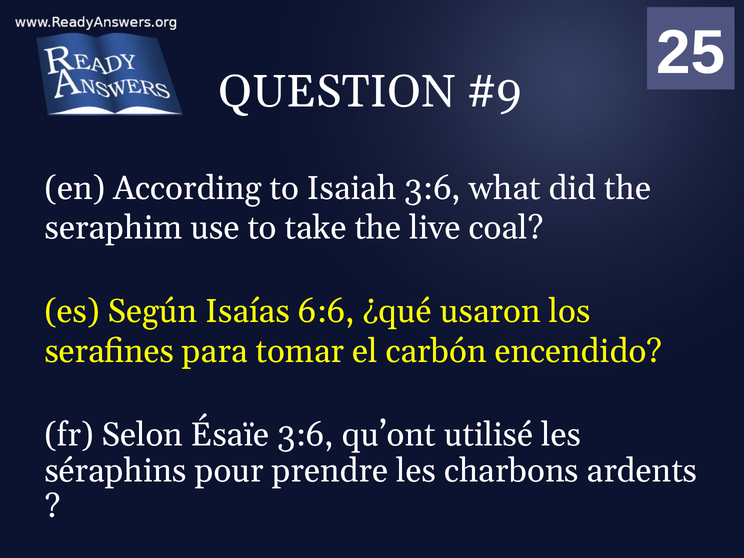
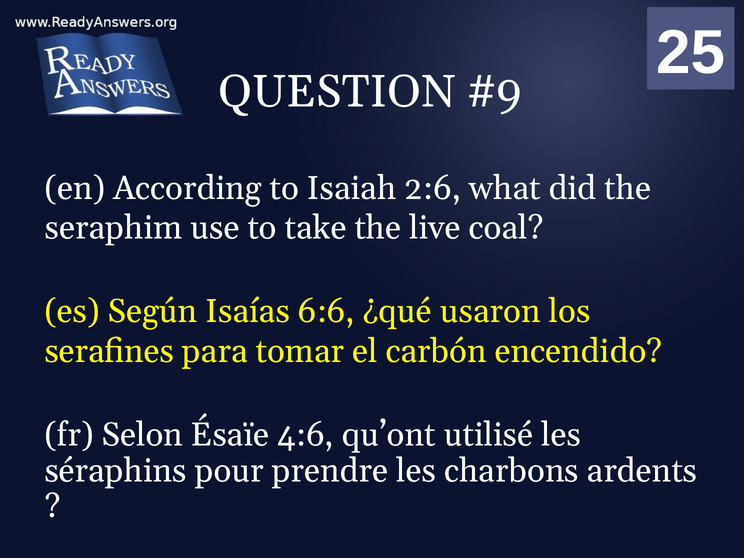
Isaiah 3:6: 3:6 -> 2:6
Ésaïe 3:6: 3:6 -> 4:6
